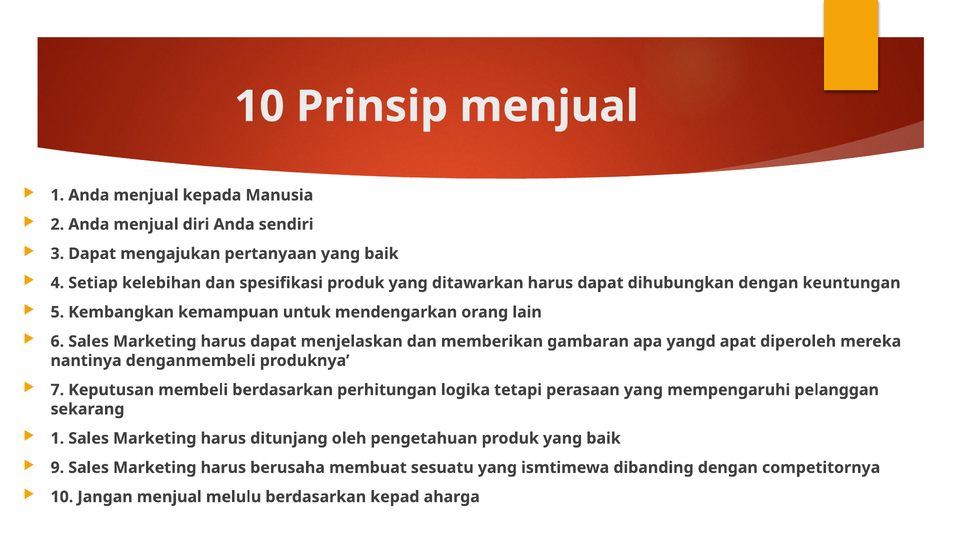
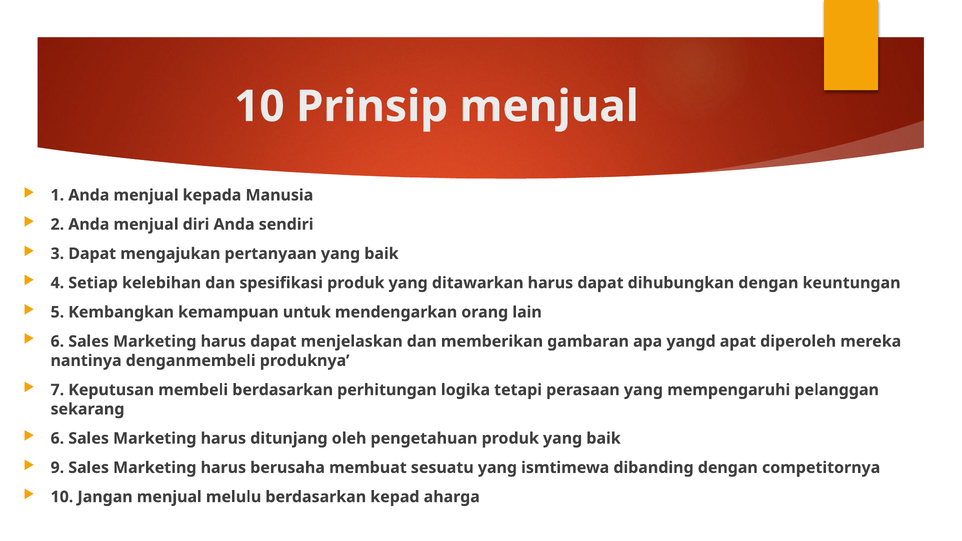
1 at (57, 438): 1 -> 6
